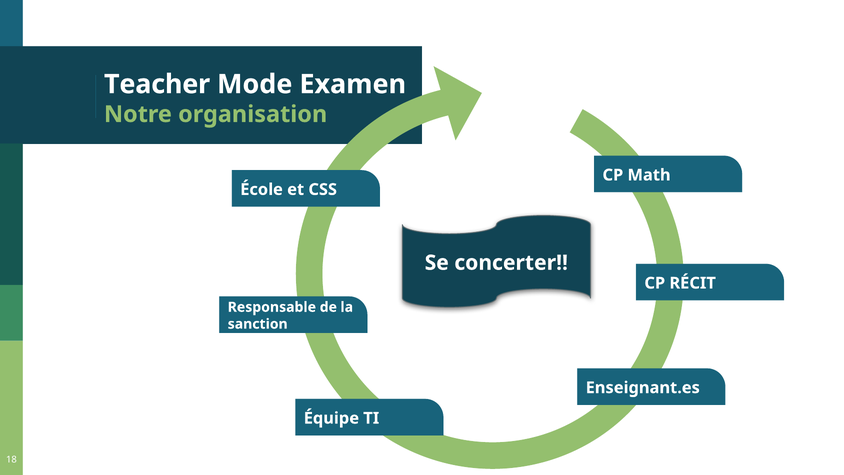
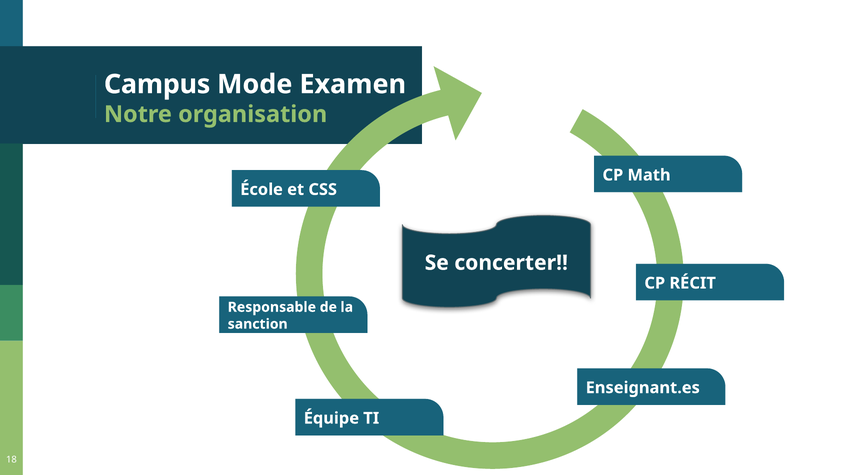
Teacher: Teacher -> Campus
